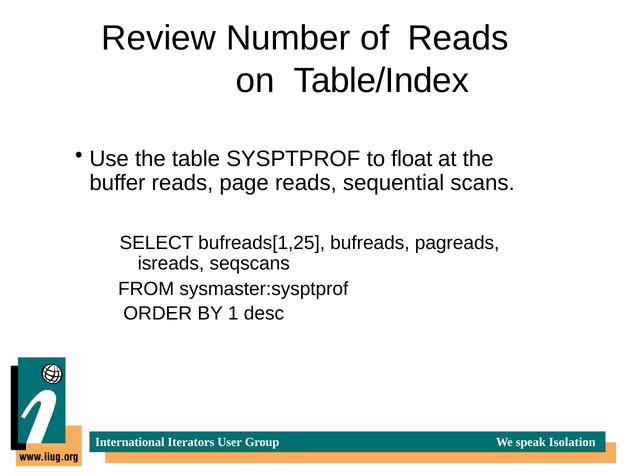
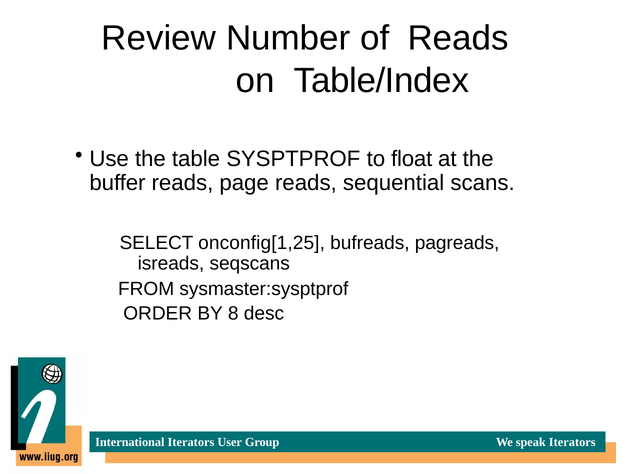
bufreads[1,25: bufreads[1,25 -> onconfig[1,25
1: 1 -> 8
speak Isolation: Isolation -> Iterators
